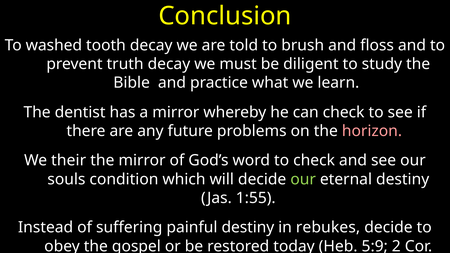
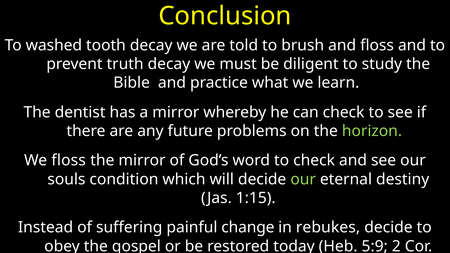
horizon colour: pink -> light green
We their: their -> floss
1:55: 1:55 -> 1:15
painful destiny: destiny -> change
